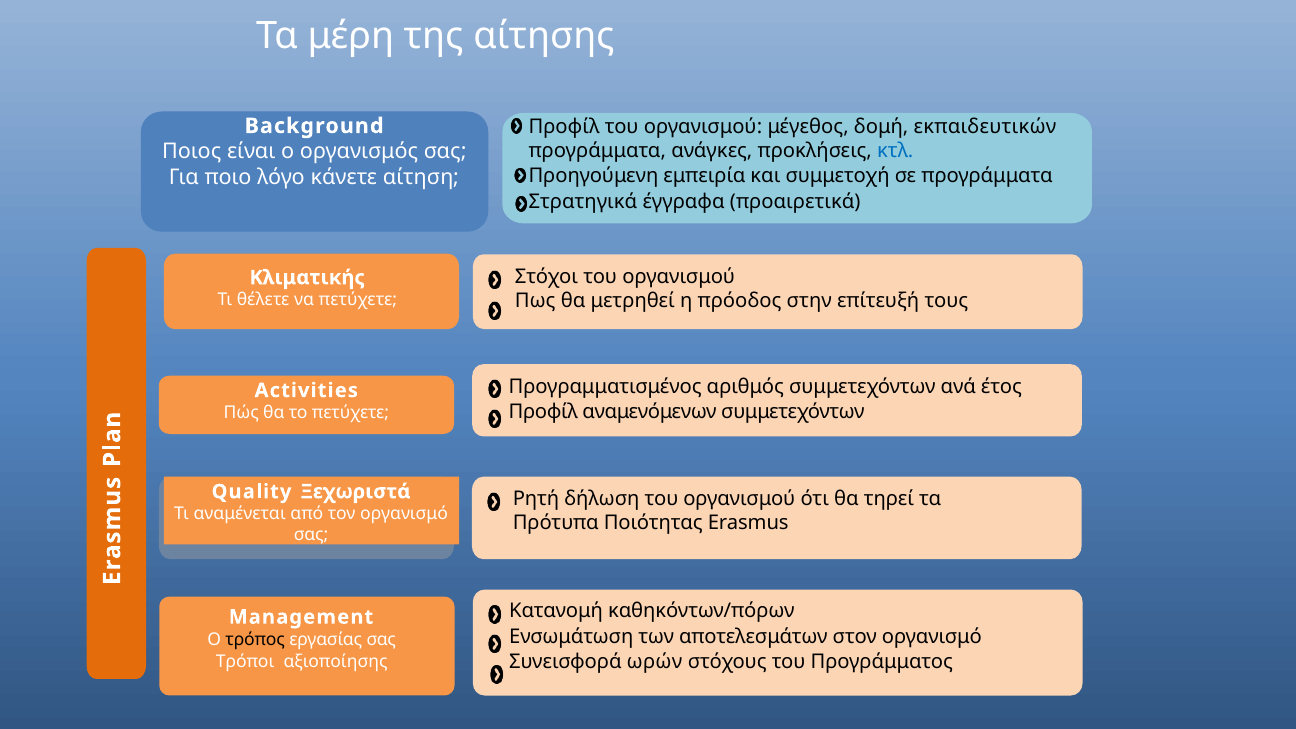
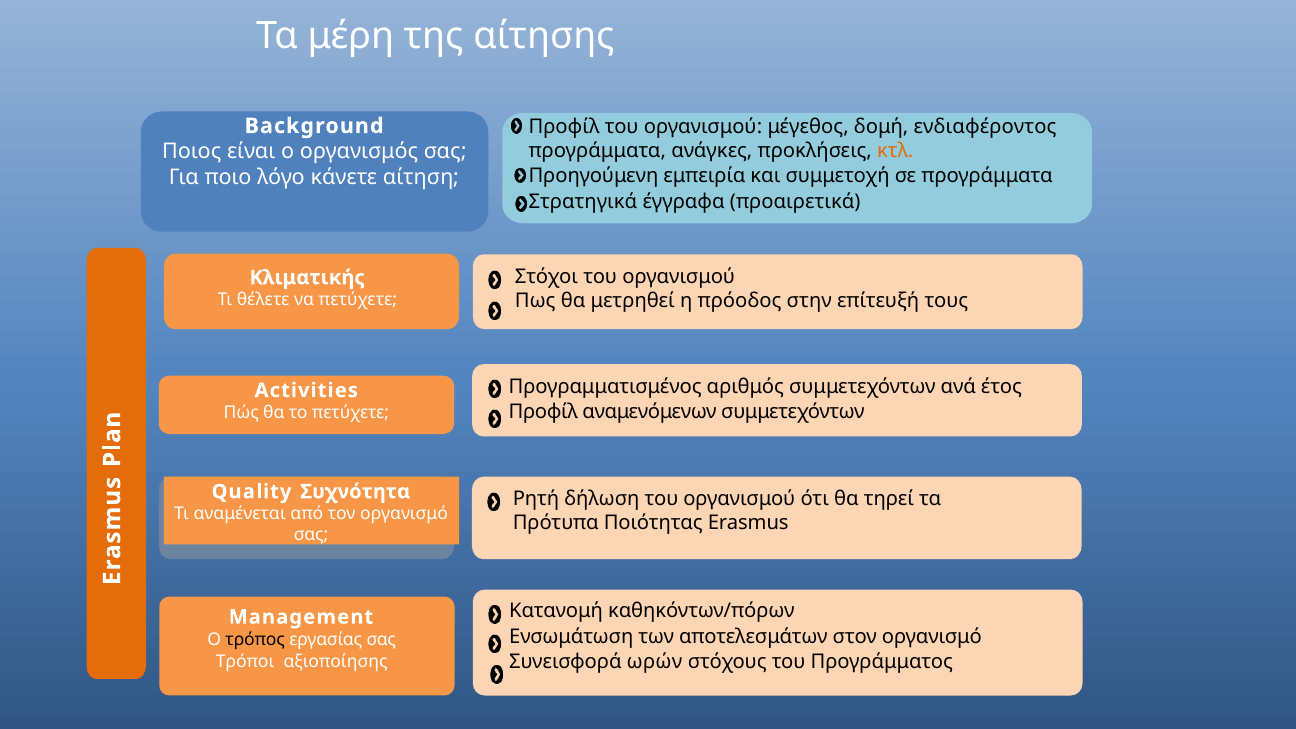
εκπαιδευτικών: εκπαιδευτικών -> ενδιαφέροντος
κτλ colour: blue -> orange
Ξεχωριστά: Ξεχωριστά -> Συχνότητα
